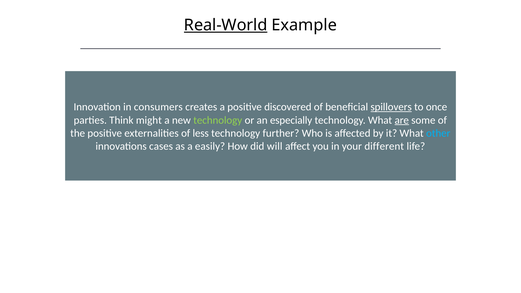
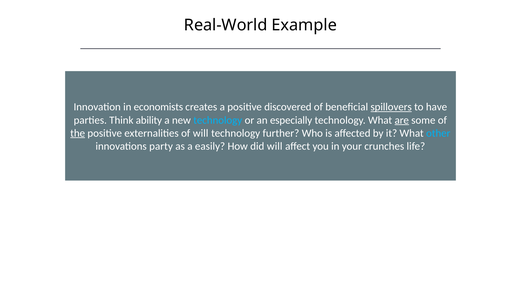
Real-World underline: present -> none
consumers: consumers -> economists
once: once -> have
might: might -> ability
technology at (218, 120) colour: light green -> light blue
the underline: none -> present
of less: less -> will
cases: cases -> party
different: different -> crunches
